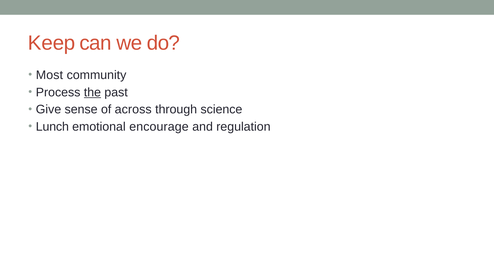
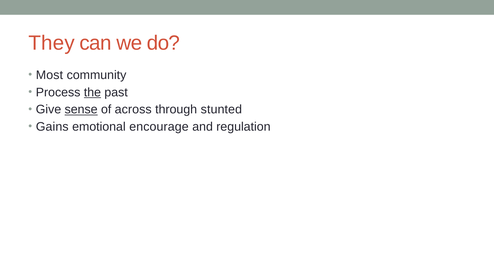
Keep: Keep -> They
sense underline: none -> present
science: science -> stunted
Lunch: Lunch -> Gains
